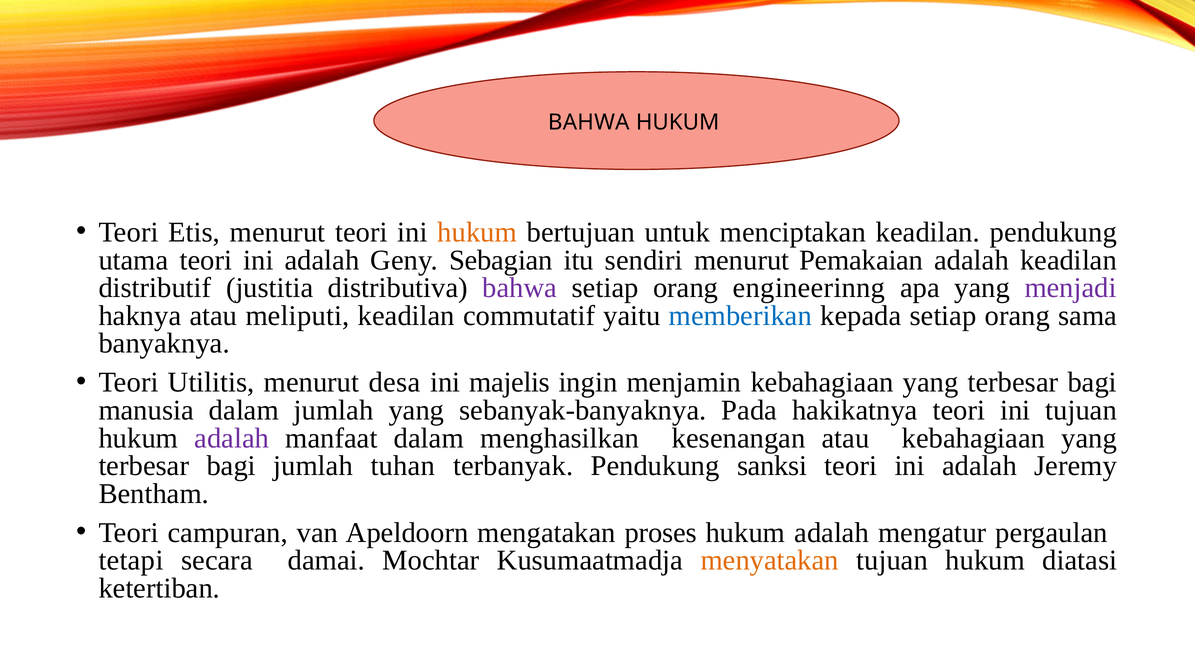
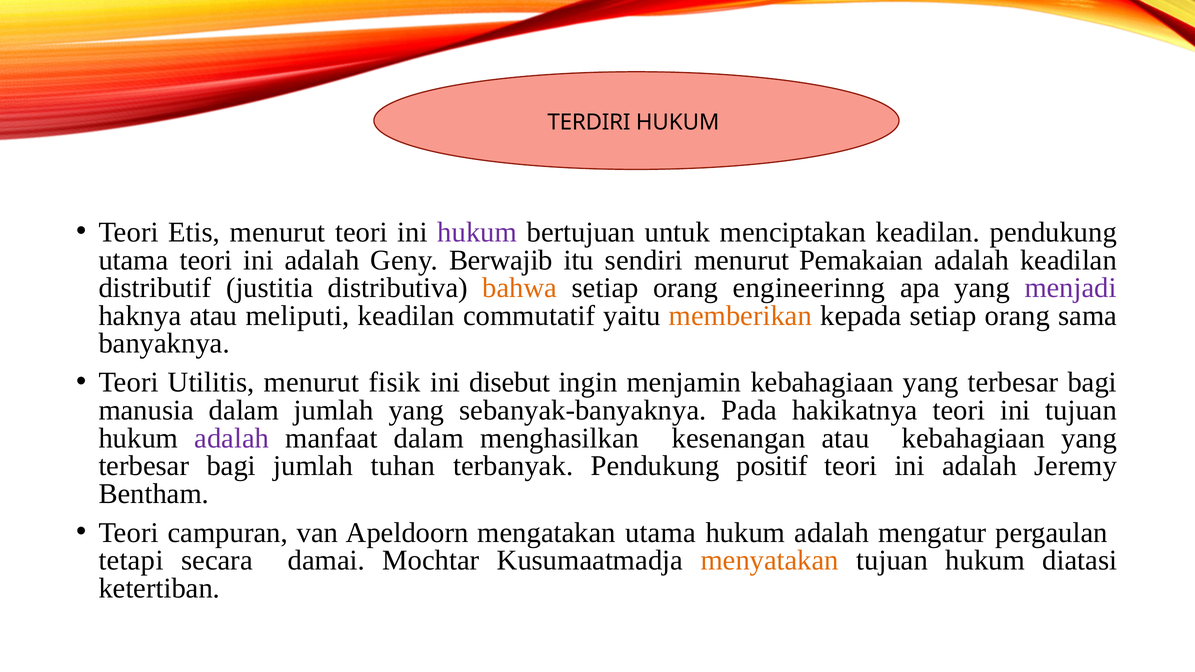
BAHWA at (589, 122): BAHWA -> TERDIRI
hukum at (477, 232) colour: orange -> purple
Sebagian: Sebagian -> Berwajib
bahwa at (520, 288) colour: purple -> orange
memberikan colour: blue -> orange
desa: desa -> fisik
majelis: majelis -> disebut
sanksi: sanksi -> positif
mengatakan proses: proses -> utama
